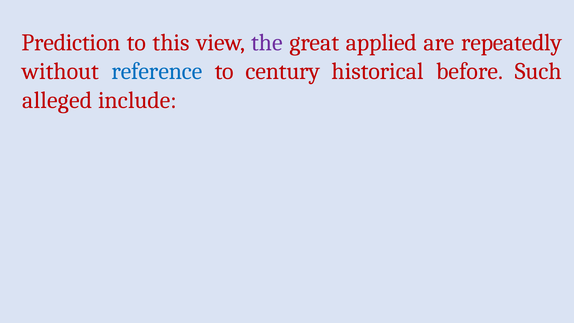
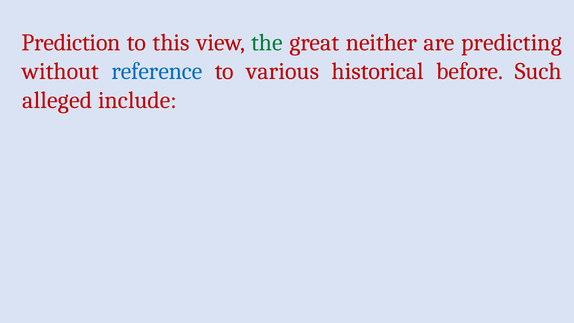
the colour: purple -> green
applied: applied -> neither
repeatedly: repeatedly -> predicting
century: century -> various
